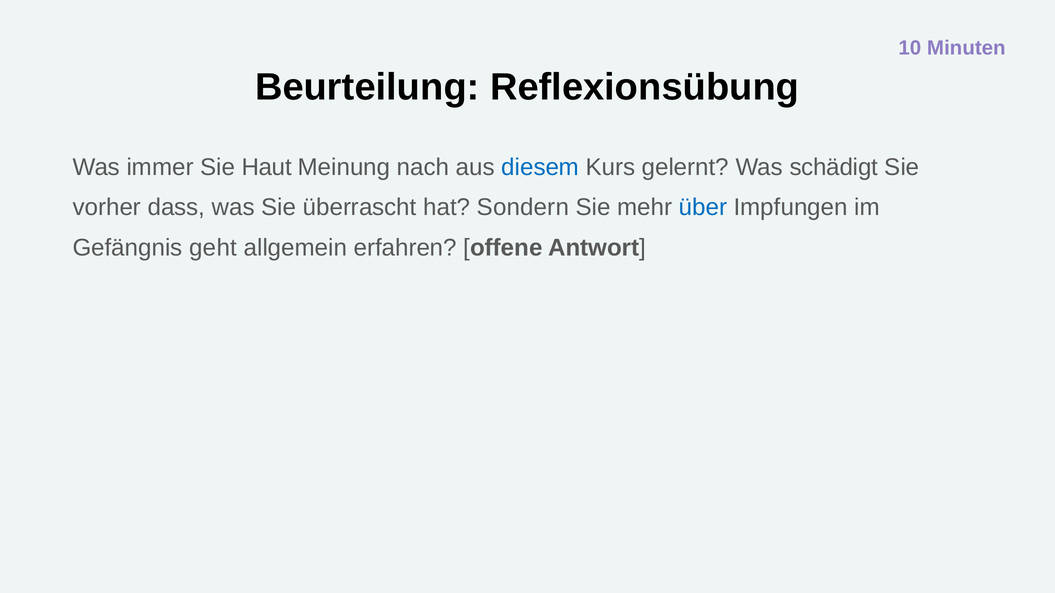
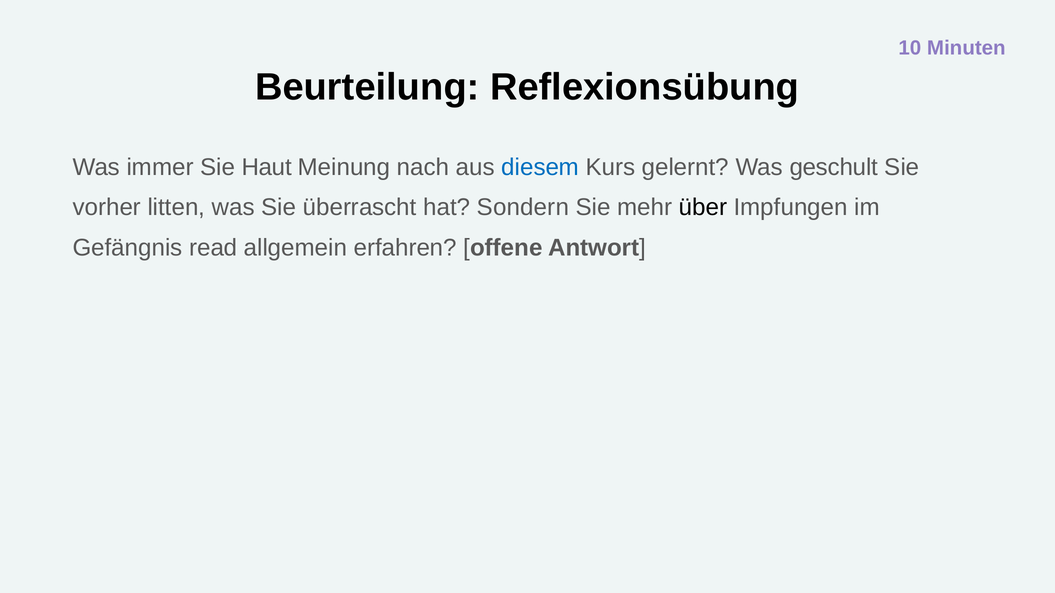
schädigt: schädigt -> geschult
dass: dass -> litten
über colour: blue -> black
geht: geht -> read
